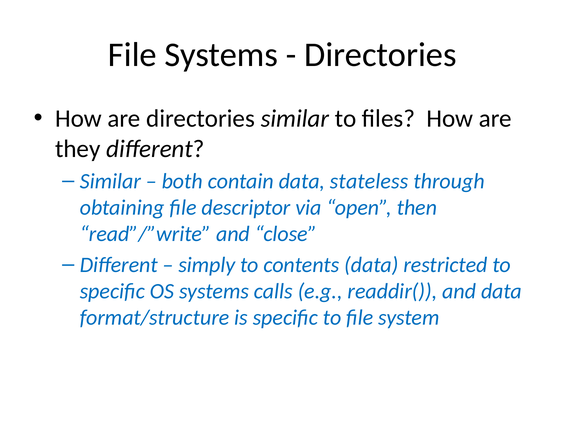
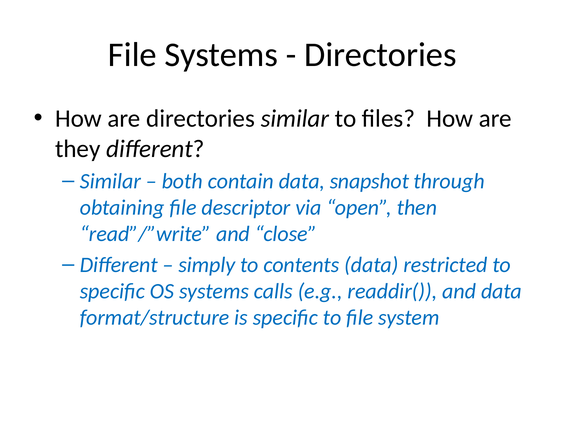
stateless: stateless -> snapshot
